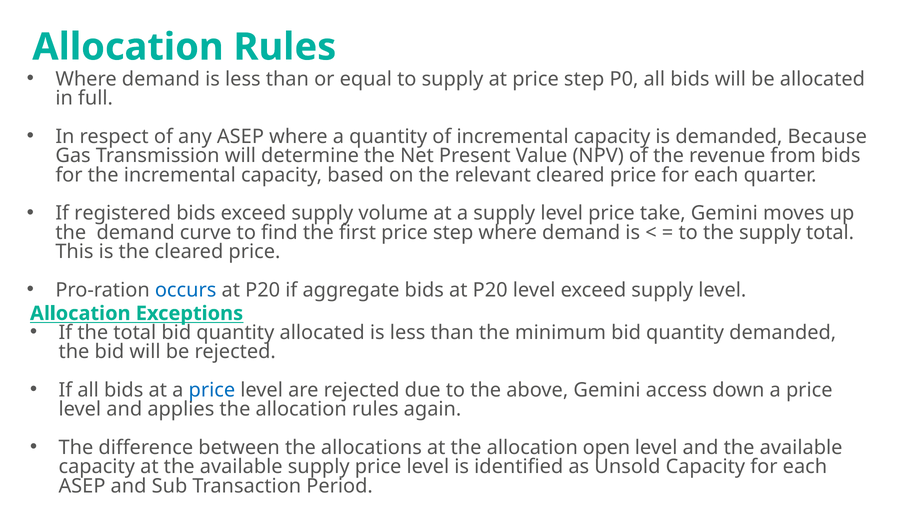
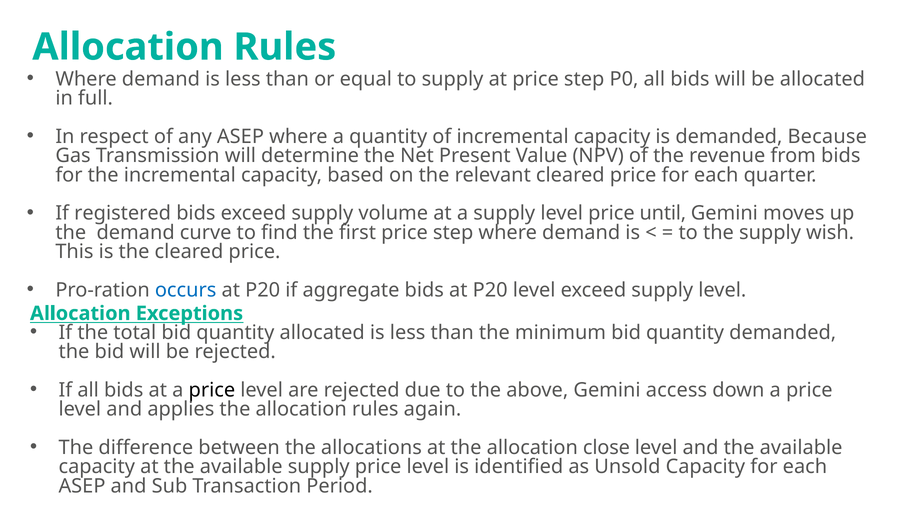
take: take -> until
supply total: total -> wish
price at (212, 390) colour: blue -> black
open: open -> close
